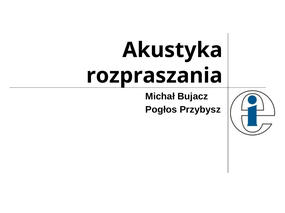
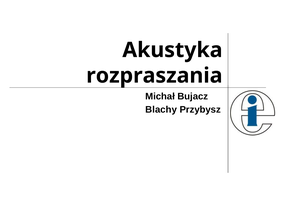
Pogłos: Pogłos -> Blachy
